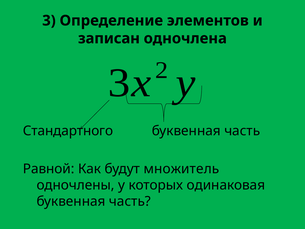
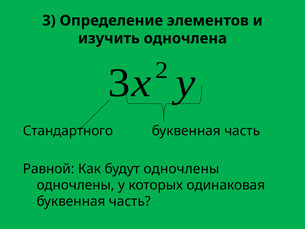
записан: записан -> изучить
будут множитель: множитель -> одночлены
